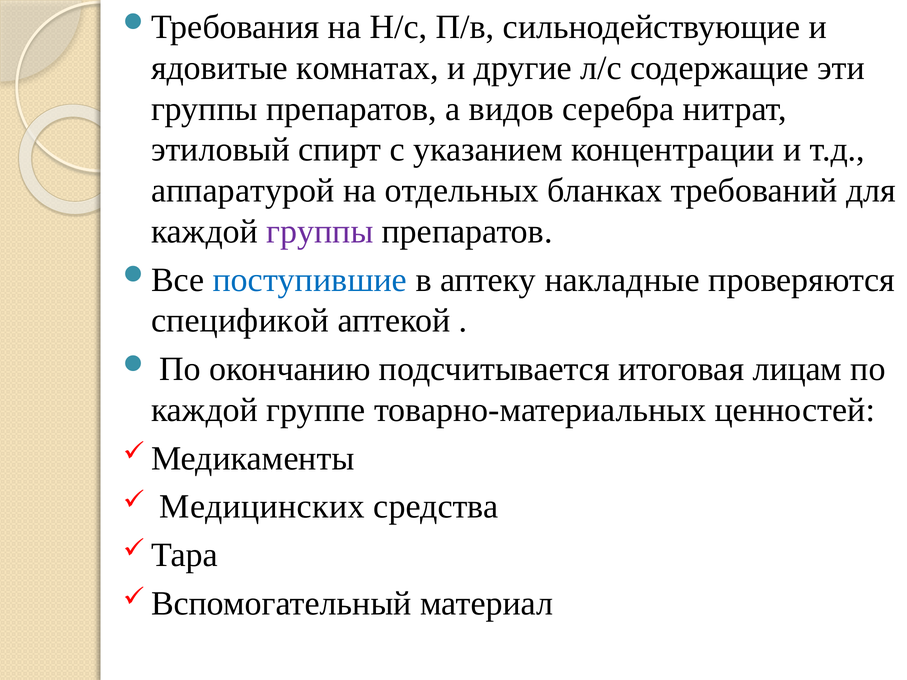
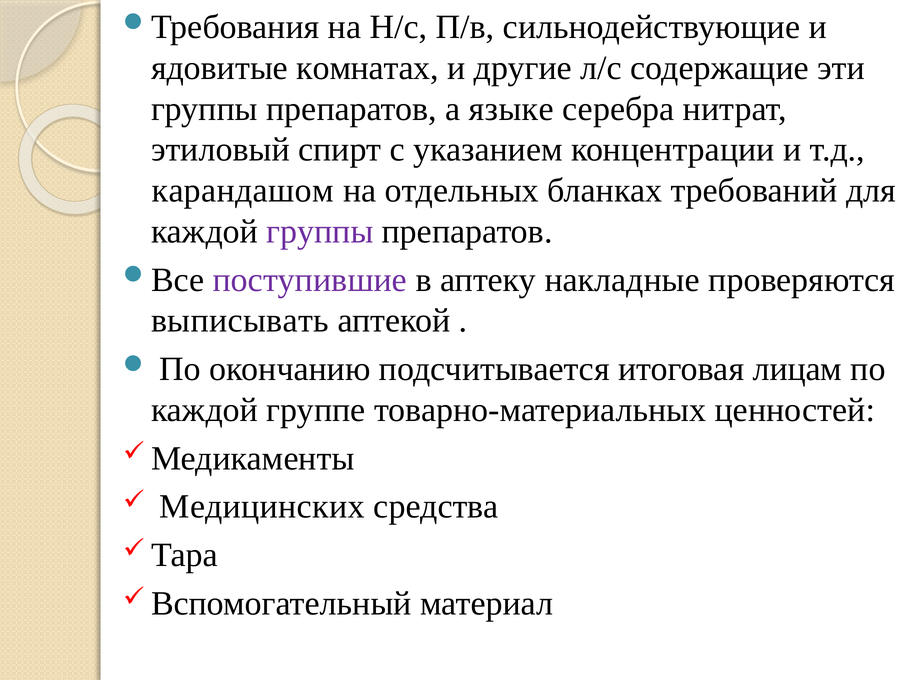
видов: видов -> языке
аппаратурой: аппаратурой -> карандашом
поступившие colour: blue -> purple
спецификой: спецификой -> выписывать
